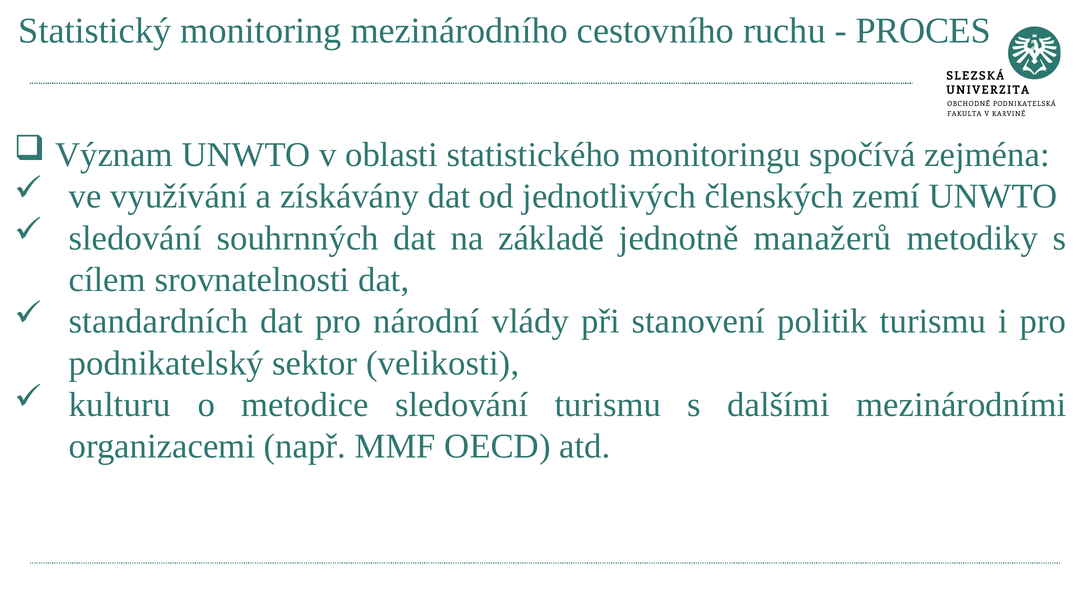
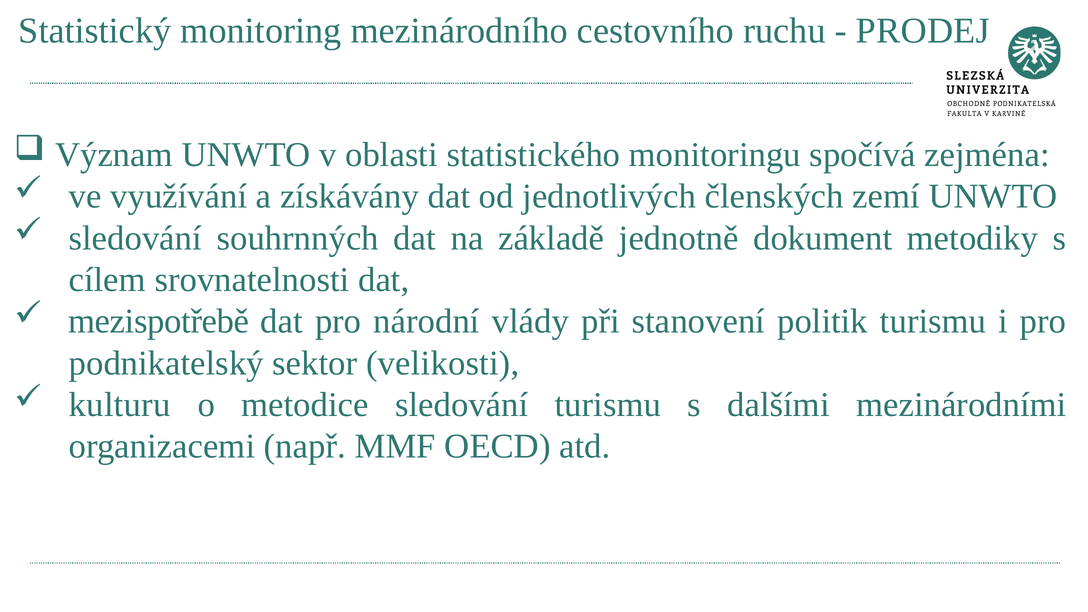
PROCES: PROCES -> PRODEJ
manažerů: manažerů -> dokument
standardních: standardních -> mezispotřebě
